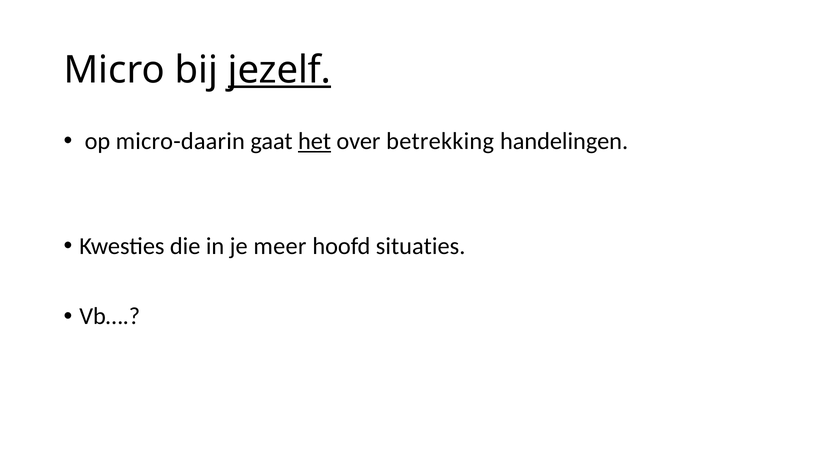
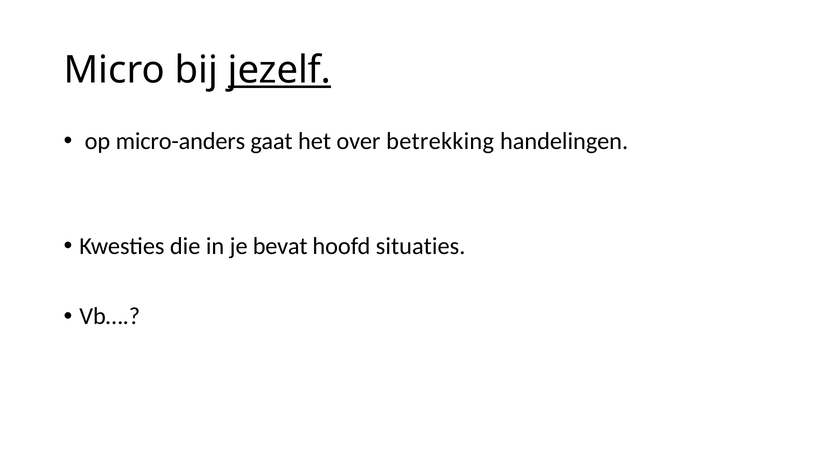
micro-daarin: micro-daarin -> micro-anders
het underline: present -> none
meer: meer -> bevat
